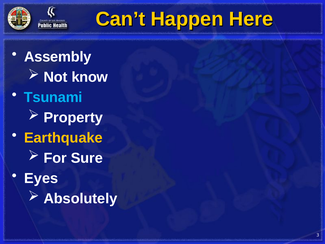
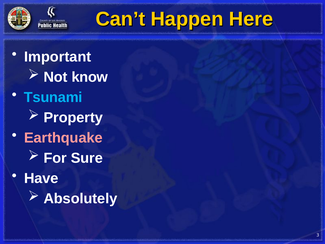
Assembly: Assembly -> Important
Earthquake colour: yellow -> pink
Eyes: Eyes -> Have
